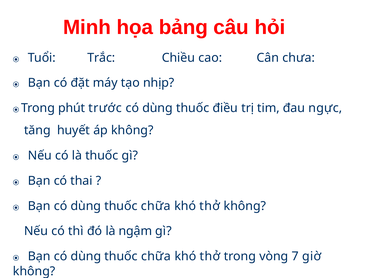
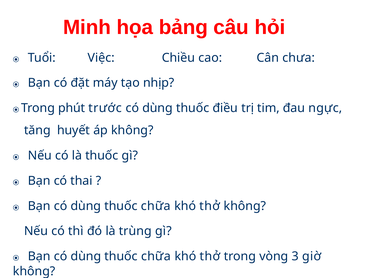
Trắc: Trắc -> Việc
ngậm: ngậm -> trùng
7: 7 -> 3
